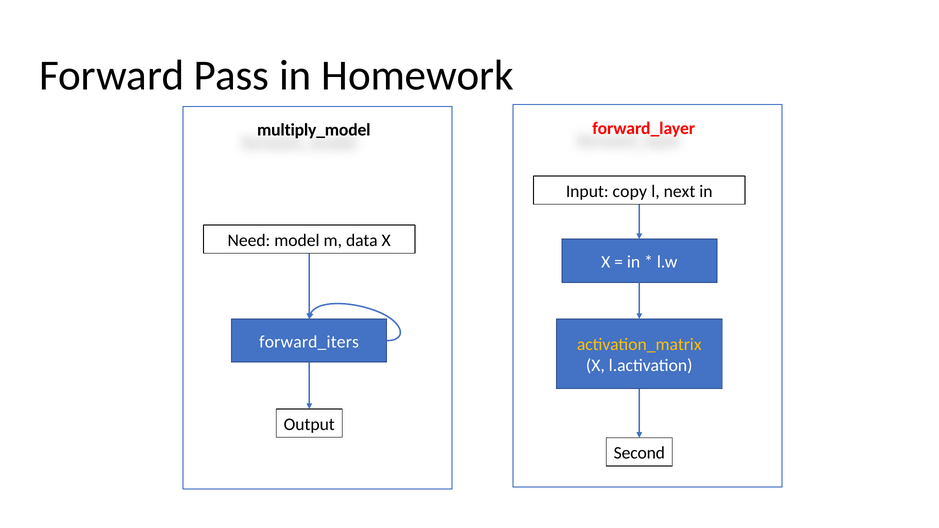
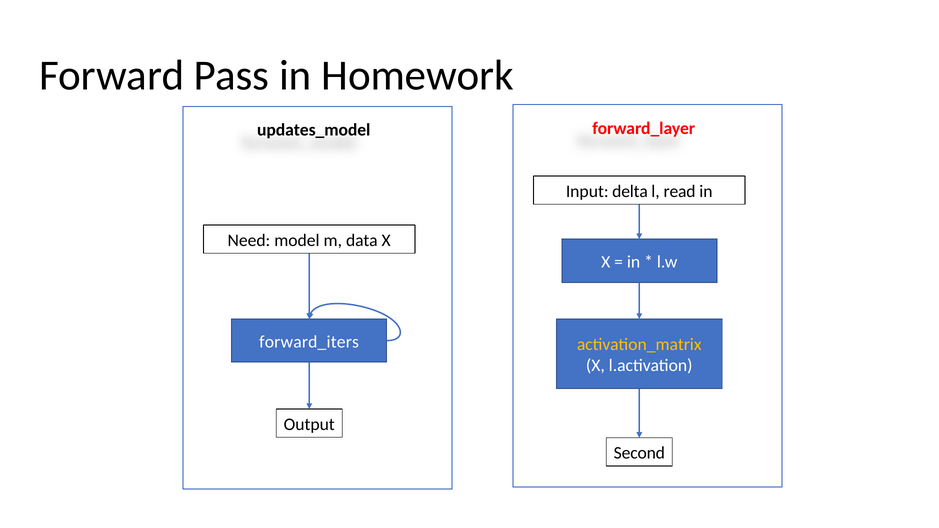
multiply_model: multiply_model -> updates_model
copy: copy -> delta
next: next -> read
